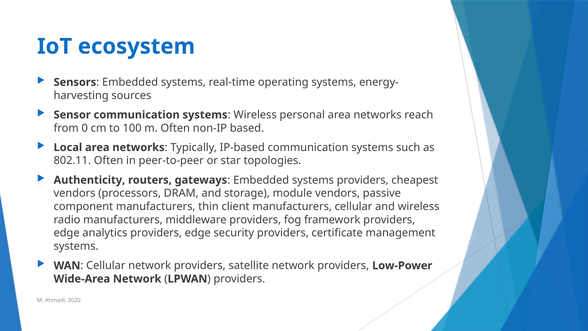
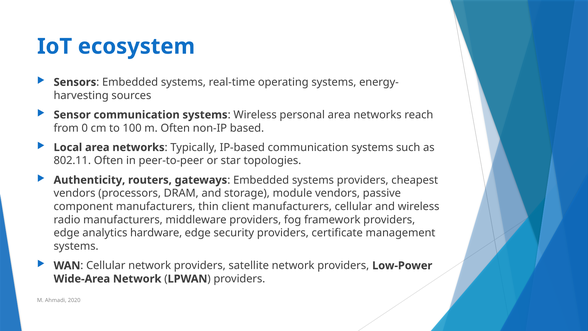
analytics providers: providers -> hardware
